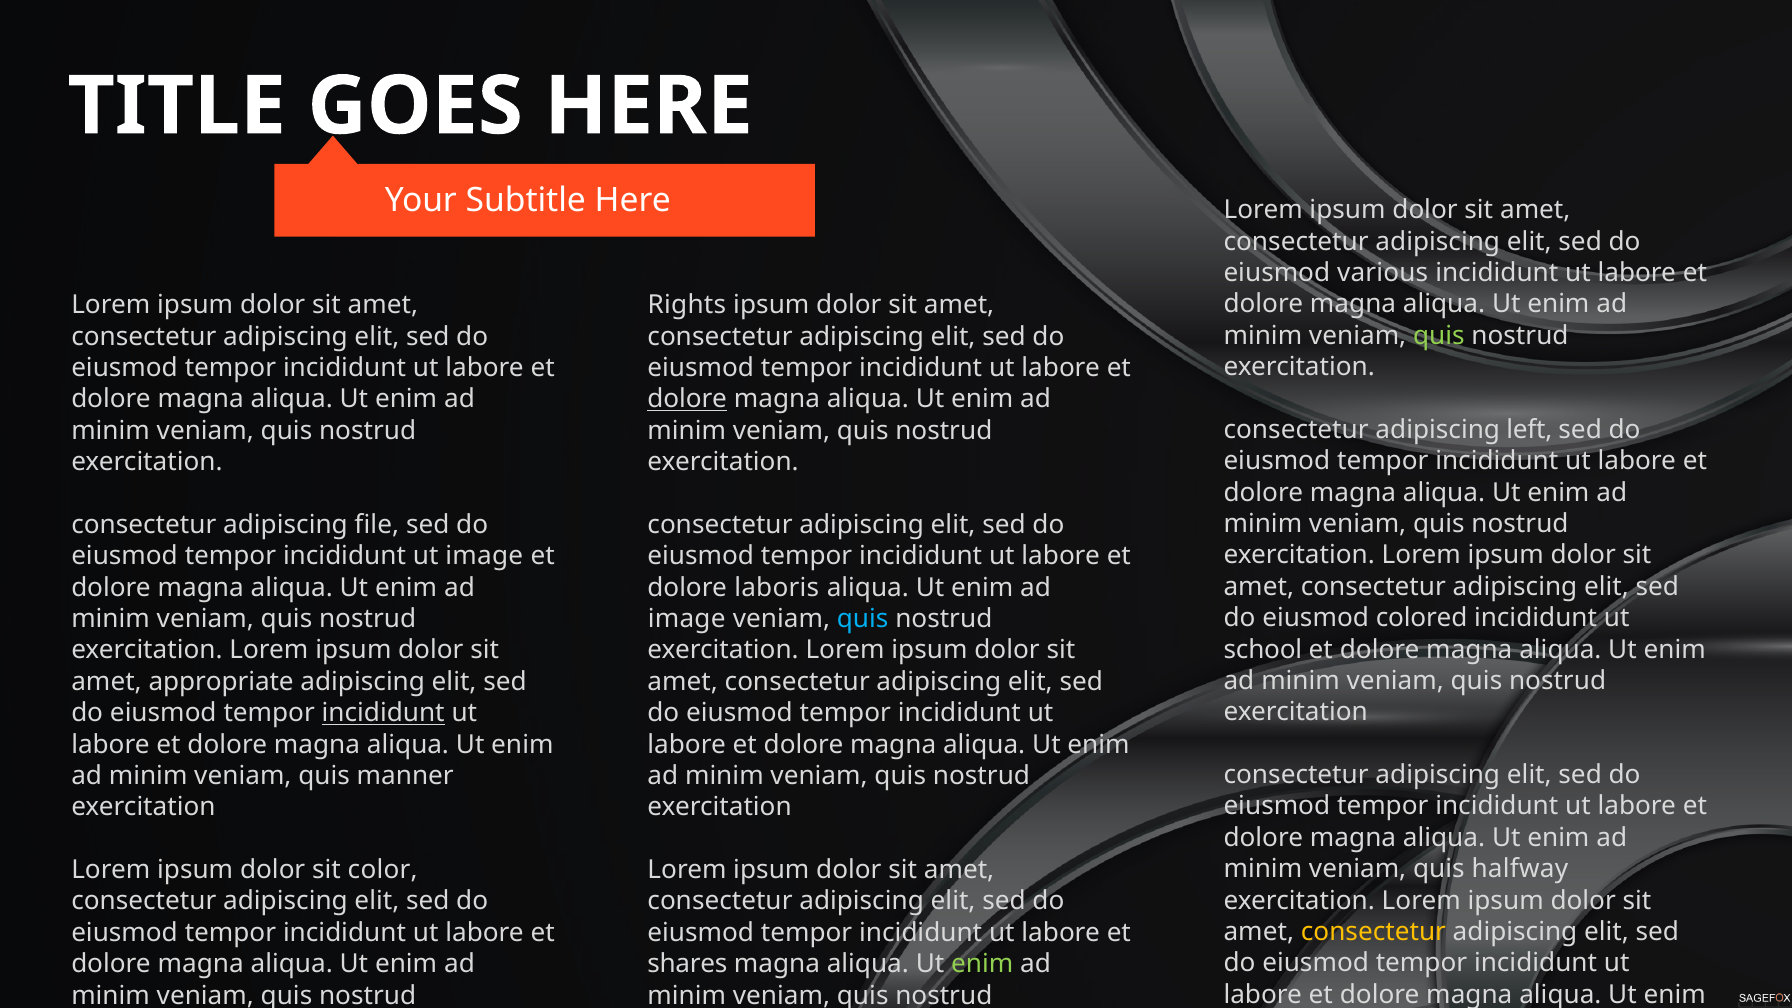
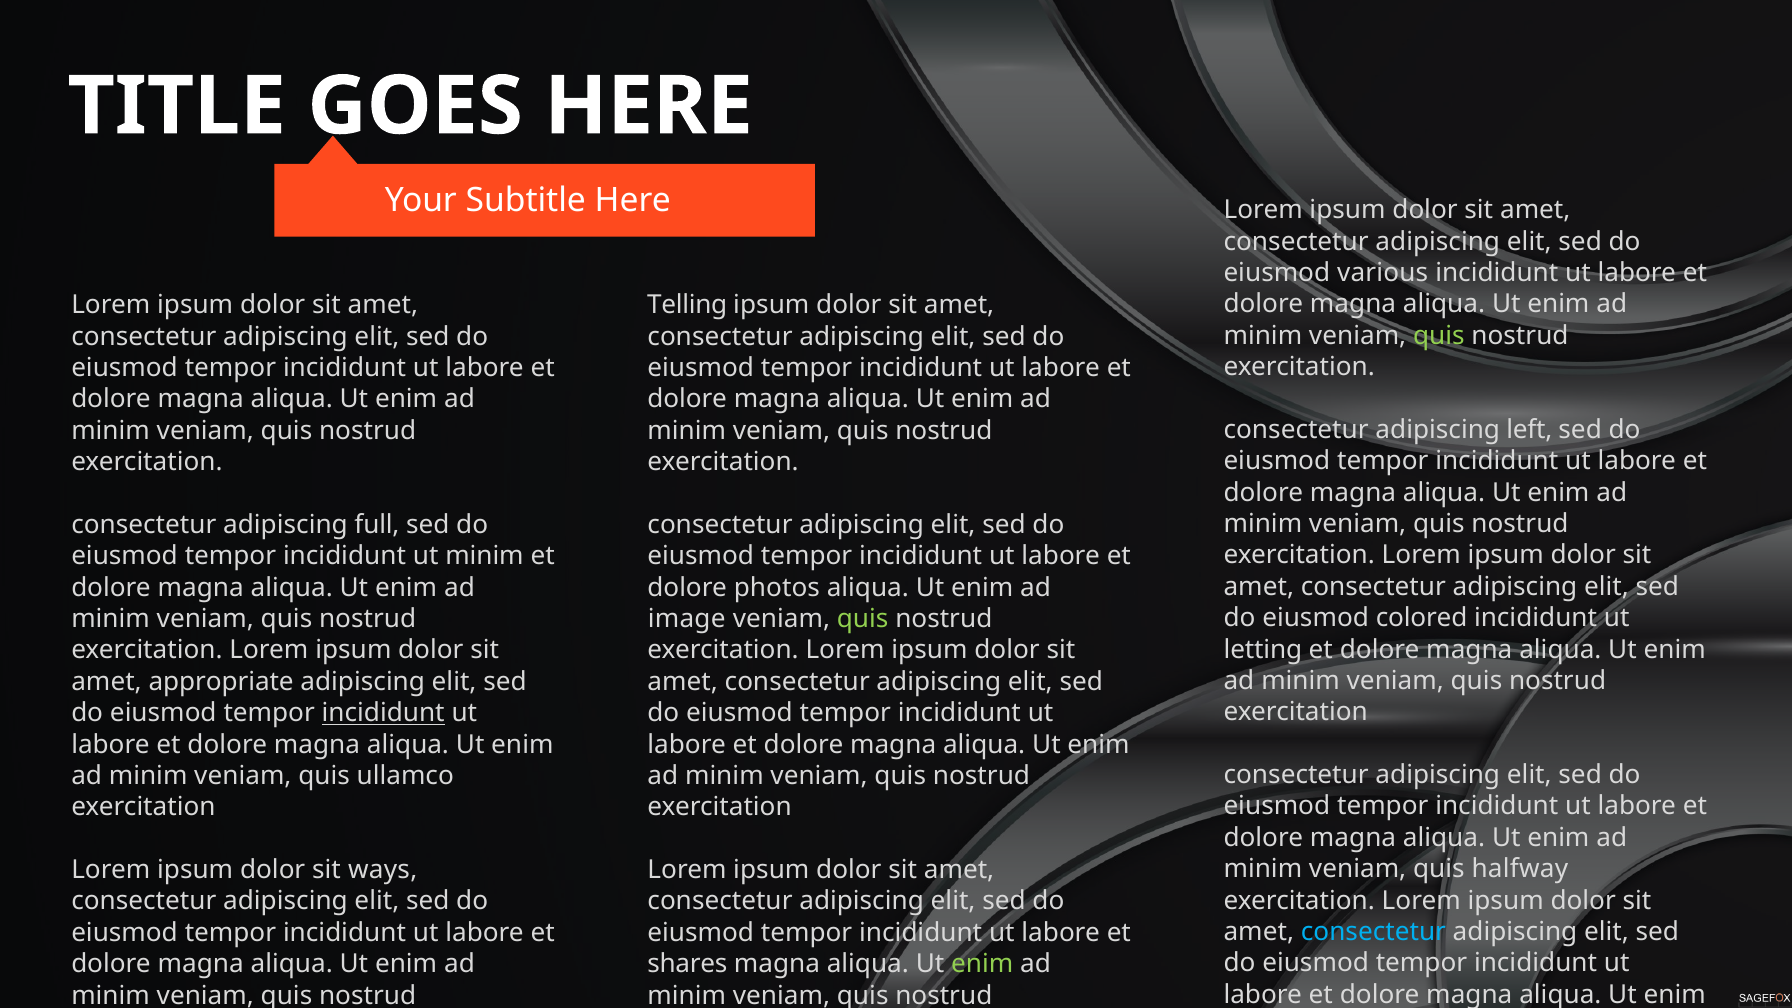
Rights: Rights -> Telling
dolore at (687, 399) underline: present -> none
file: file -> full
ut image: image -> minim
laboris: laboris -> photos
quis at (863, 619) colour: light blue -> light green
school: school -> letting
manner: manner -> ullamco
color: color -> ways
consectetur at (1373, 932) colour: yellow -> light blue
